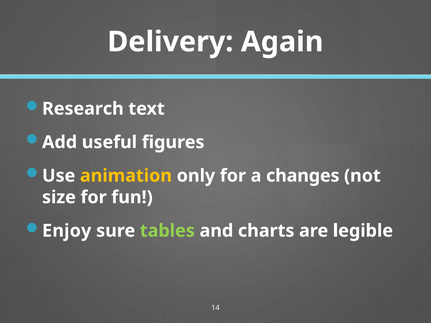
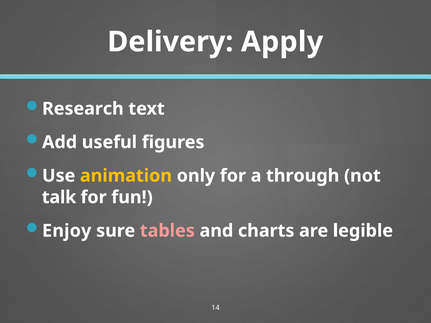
Again: Again -> Apply
changes: changes -> through
size: size -> talk
tables colour: light green -> pink
